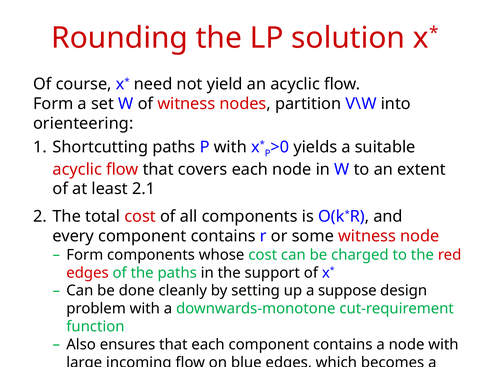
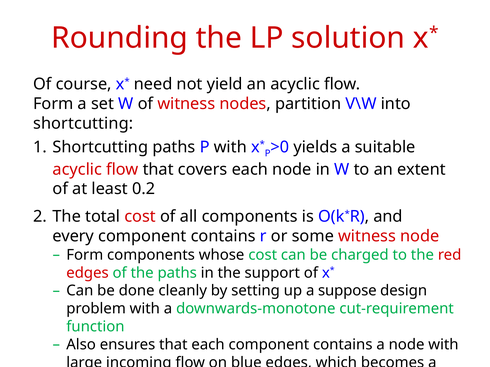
orienteering at (83, 124): orienteering -> shortcutting
2.1: 2.1 -> 0.2
